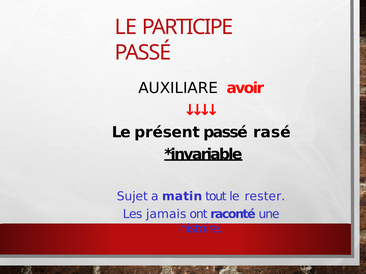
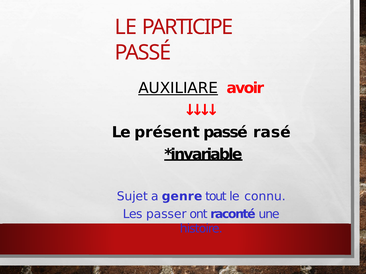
AUXILIARE underline: none -> present
matin: matin -> genre
rester: rester -> connu
jamais: jamais -> passer
